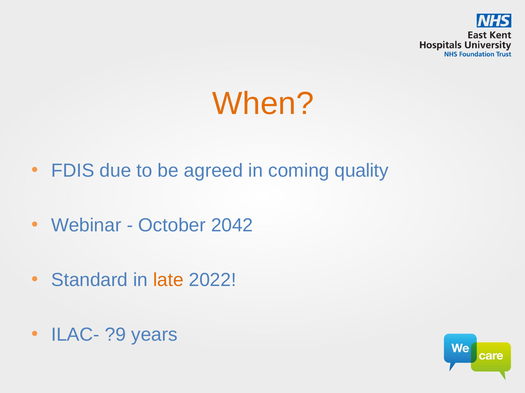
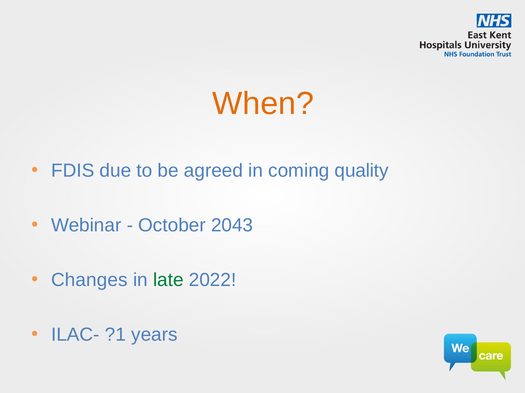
2042: 2042 -> 2043
Standard: Standard -> Changes
late colour: orange -> green
?9: ?9 -> ?1
